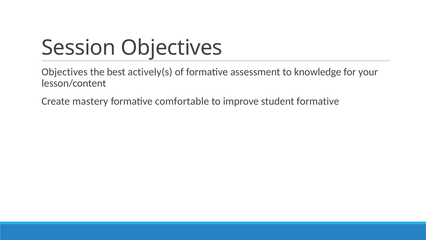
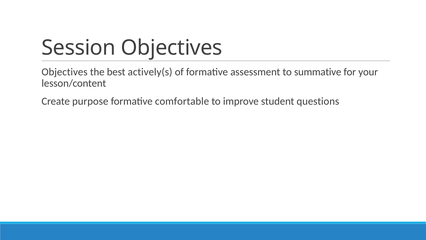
knowledge: knowledge -> summative
mastery: mastery -> purpose
student formative: formative -> questions
